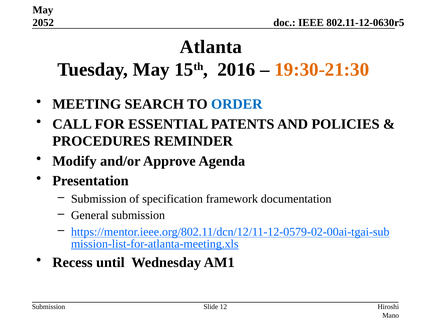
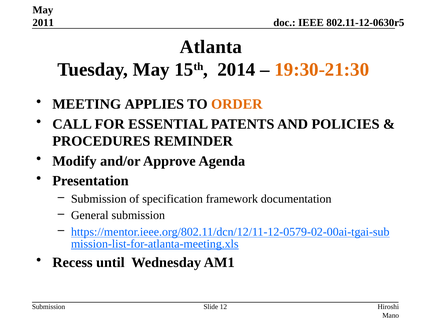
2052: 2052 -> 2011
2016: 2016 -> 2014
SEARCH: SEARCH -> APPLIES
ORDER colour: blue -> orange
